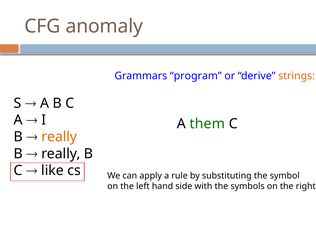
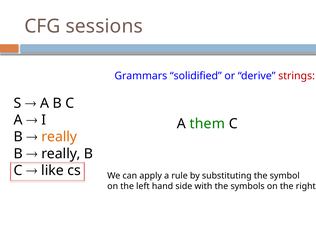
anomaly: anomaly -> sessions
program: program -> solidified
strings colour: orange -> red
